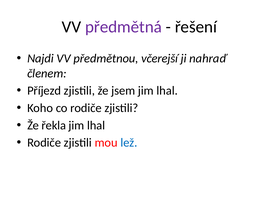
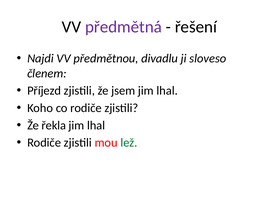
včerejší: včerejší -> divadlu
nahraď: nahraď -> sloveso
lež colour: blue -> green
